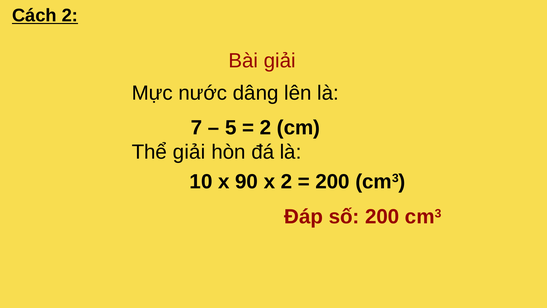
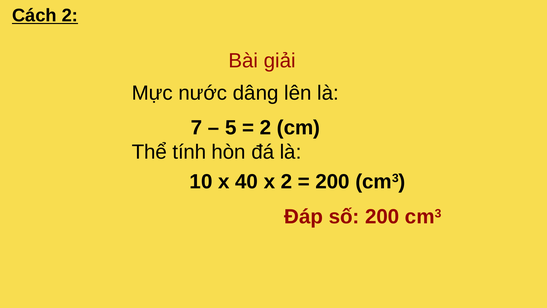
Thể giải: giải -> tính
90: 90 -> 40
